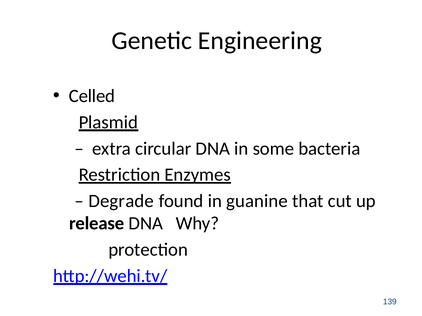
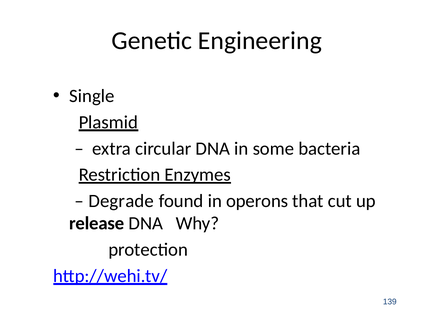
Celled: Celled -> Single
guanine: guanine -> operons
